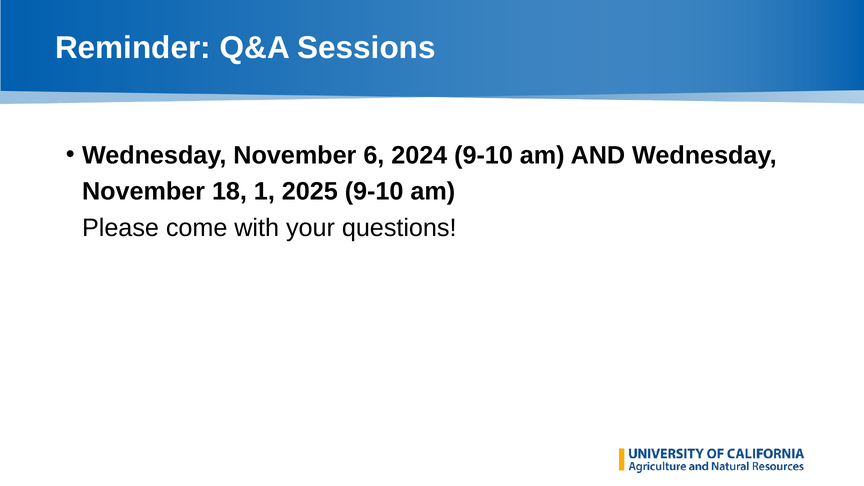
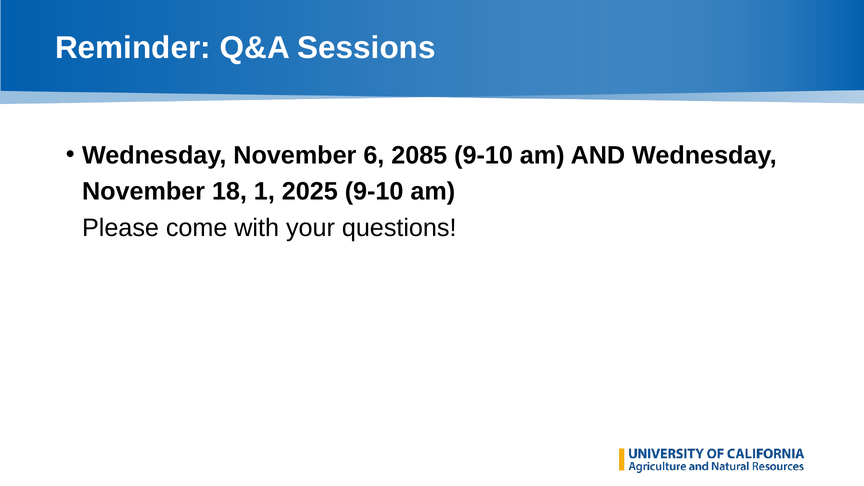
2024: 2024 -> 2085
